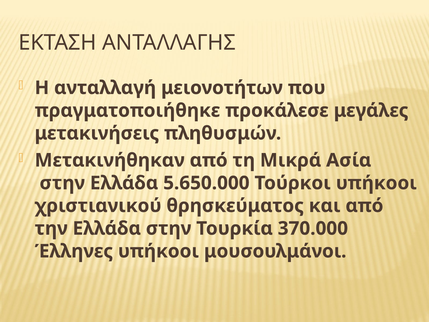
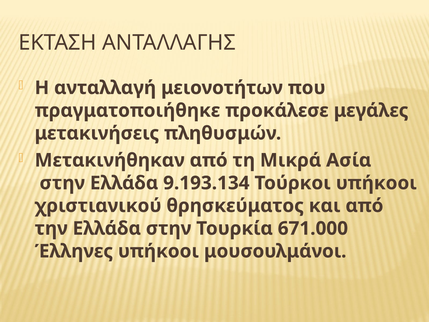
5.650.000: 5.650.000 -> 9.193.134
370.000: 370.000 -> 671.000
